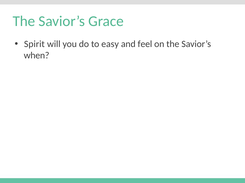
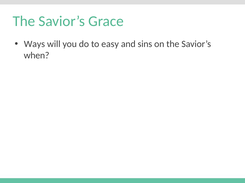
Spirit: Spirit -> Ways
feel: feel -> sins
